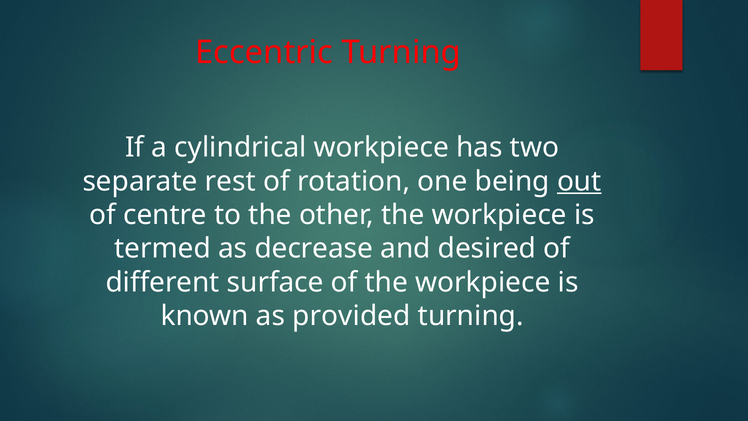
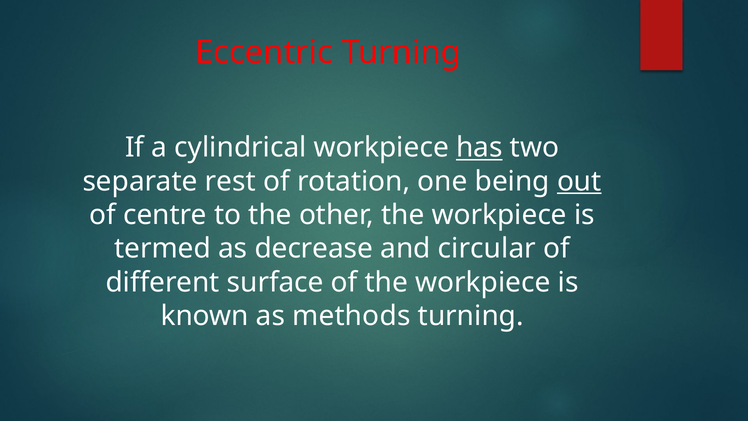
has underline: none -> present
desired: desired -> circular
provided: provided -> methods
